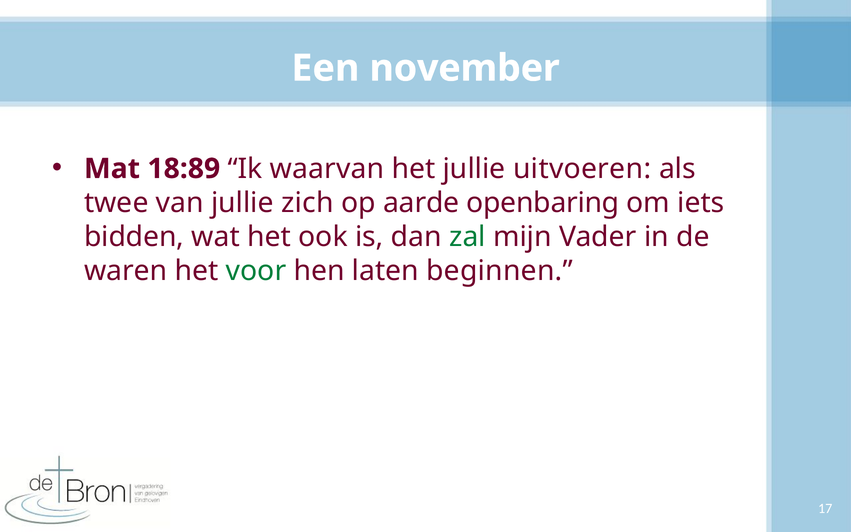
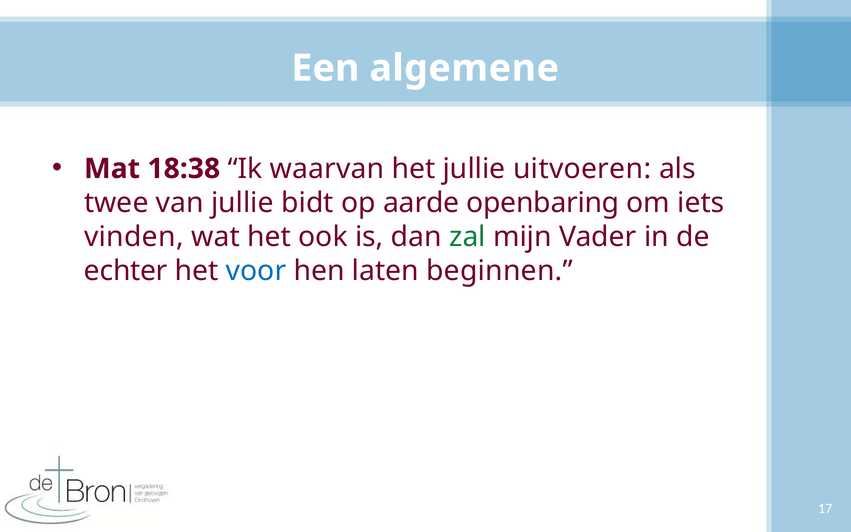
november: november -> algemene
18:89: 18:89 -> 18:38
zich: zich -> bidt
bidden: bidden -> vinden
waren: waren -> echter
voor colour: green -> blue
